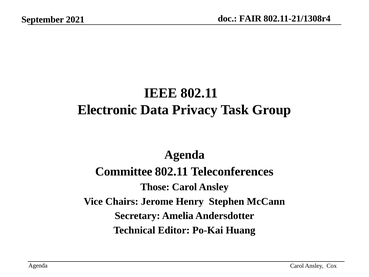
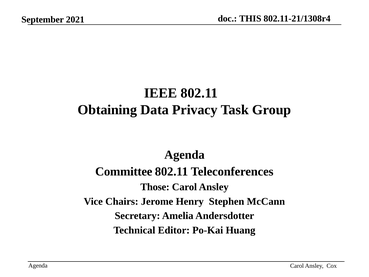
FAIR: FAIR -> THIS
Electronic: Electronic -> Obtaining
